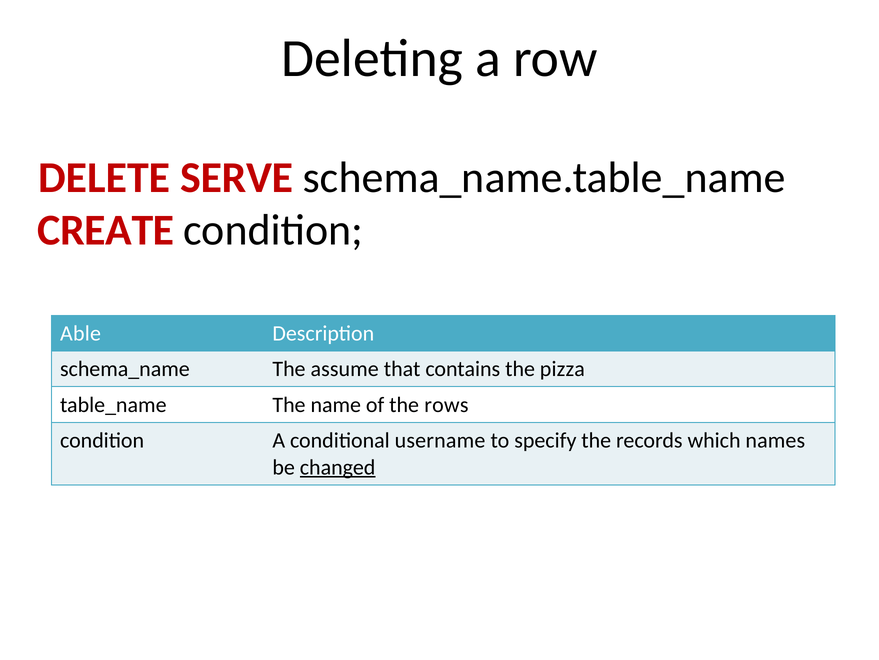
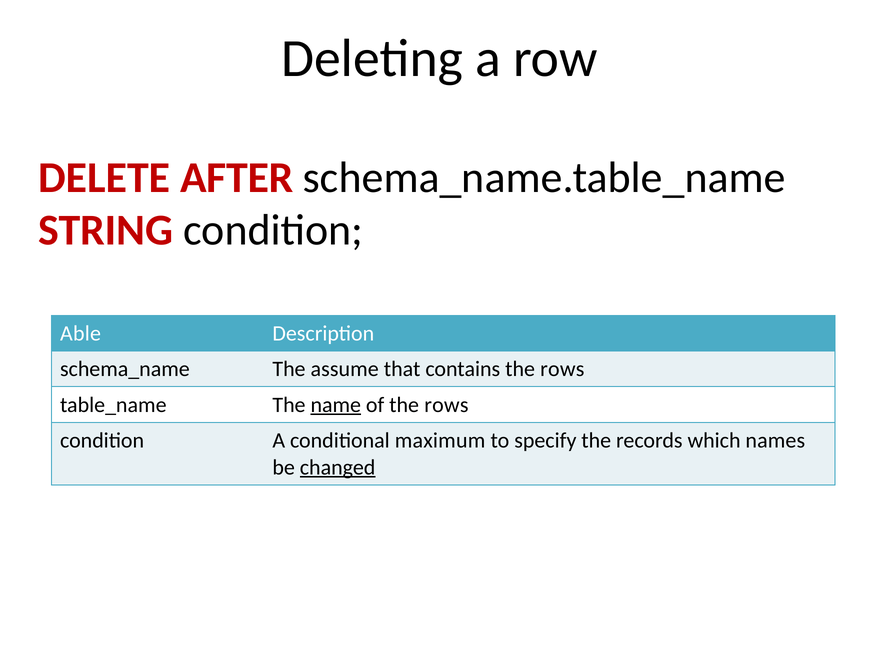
SERVE: SERVE -> AFTER
CREATE: CREATE -> STRING
contains the pizza: pizza -> rows
name underline: none -> present
username: username -> maximum
